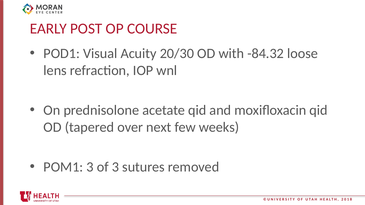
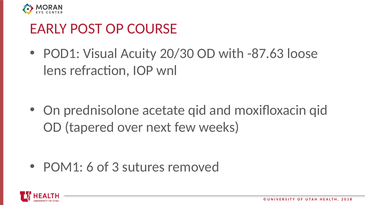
-84.32: -84.32 -> -87.63
POM1 3: 3 -> 6
